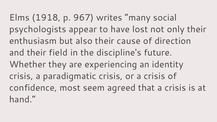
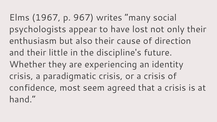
1918: 1918 -> 1967
field: field -> little
